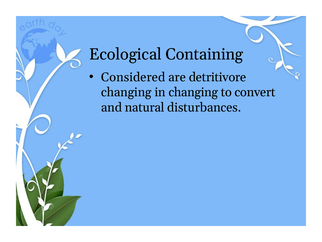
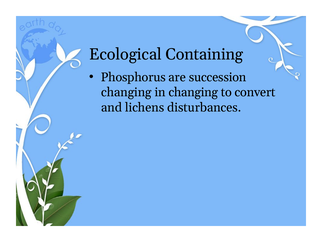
Considered: Considered -> Phosphorus
detritivore: detritivore -> succession
natural: natural -> lichens
